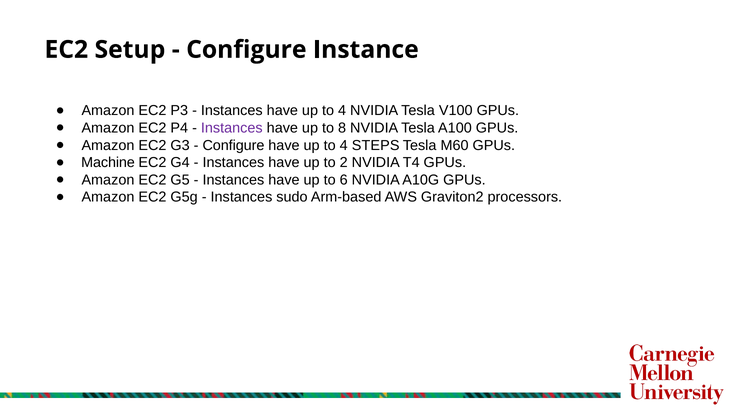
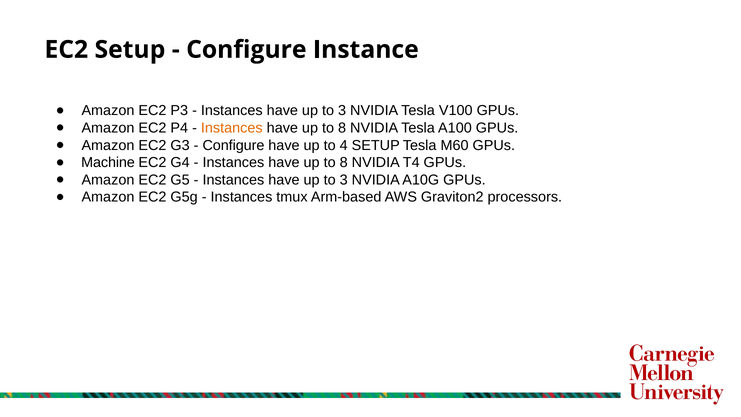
4 at (342, 111): 4 -> 3
Instances at (232, 128) colour: purple -> orange
4 STEPS: STEPS -> SETUP
2 at (344, 163): 2 -> 8
6 at (344, 180): 6 -> 3
sudo: sudo -> tmux
